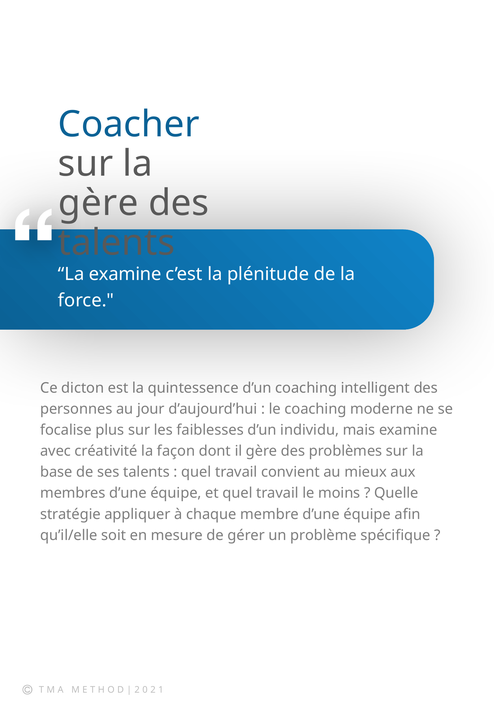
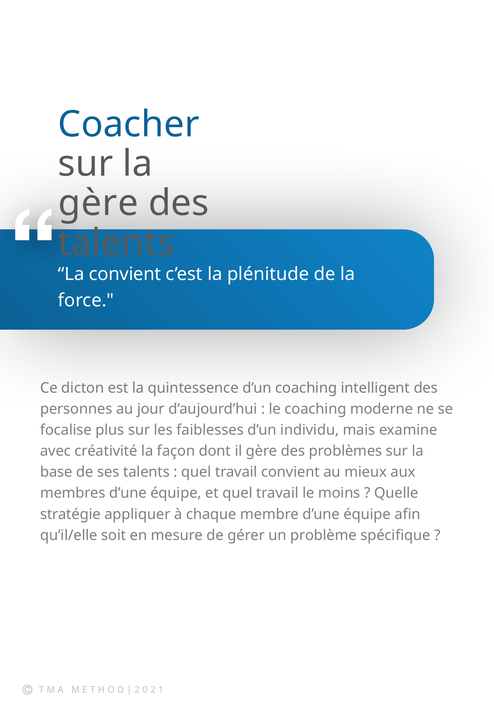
La examine: examine -> convient
